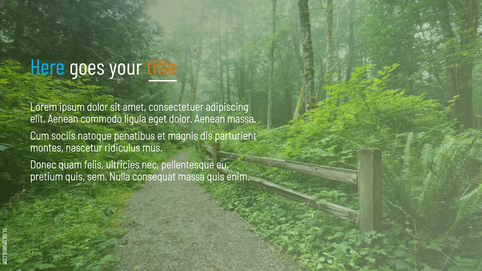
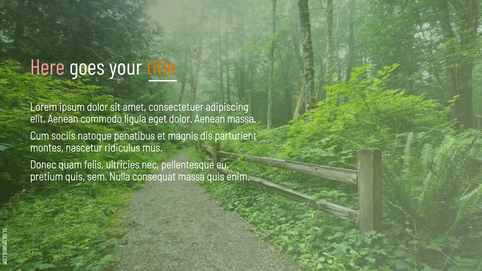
Here colour: light blue -> pink
